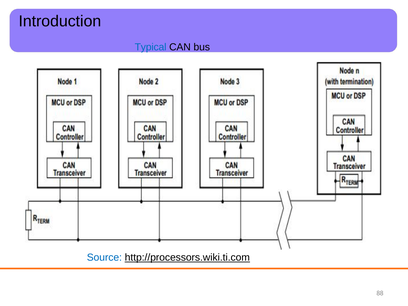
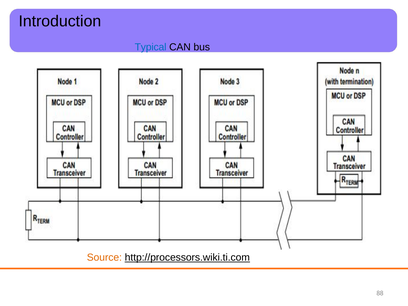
Source colour: blue -> orange
